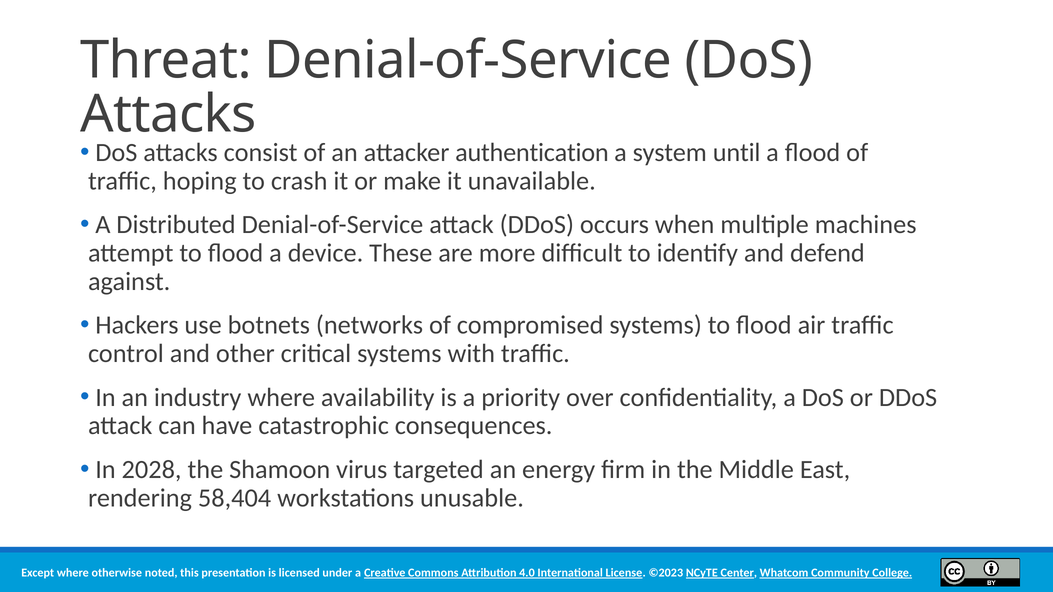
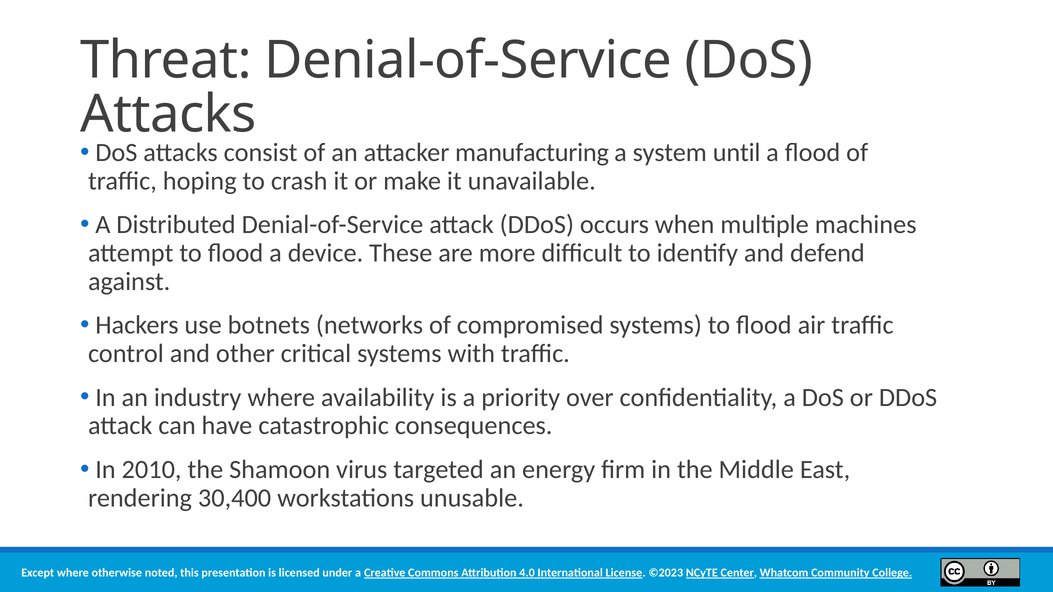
authentication: authentication -> manufacturing
2028: 2028 -> 2010
58,404: 58,404 -> 30,400
